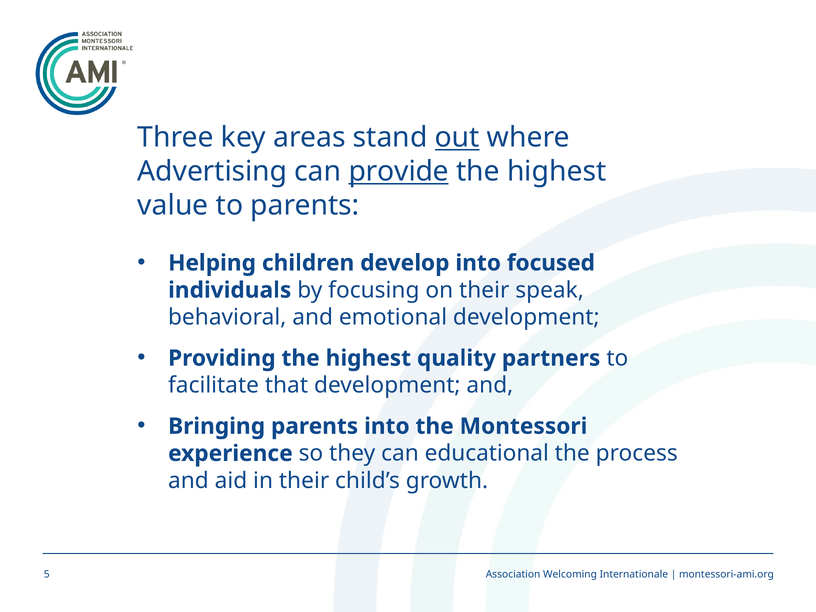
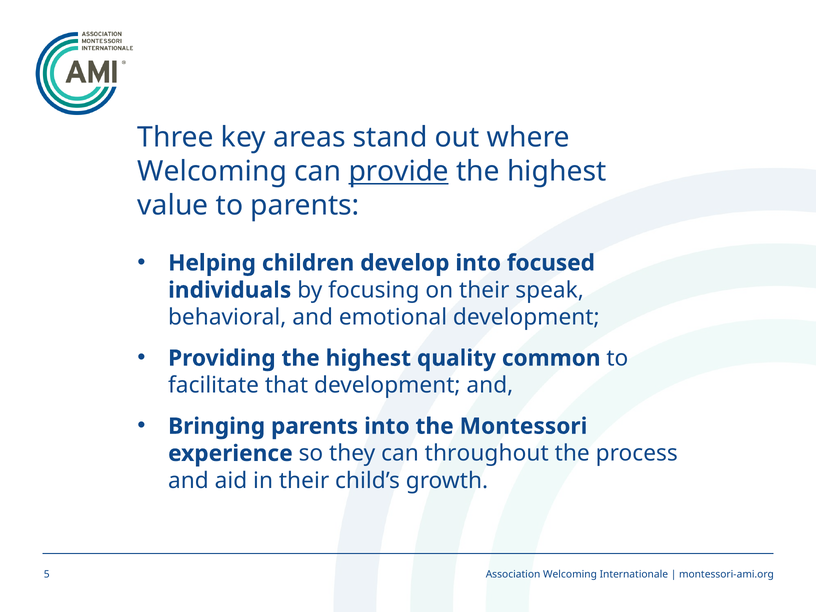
out underline: present -> none
Advertising at (212, 172): Advertising -> Welcoming
partners: partners -> common
educational: educational -> throughout
